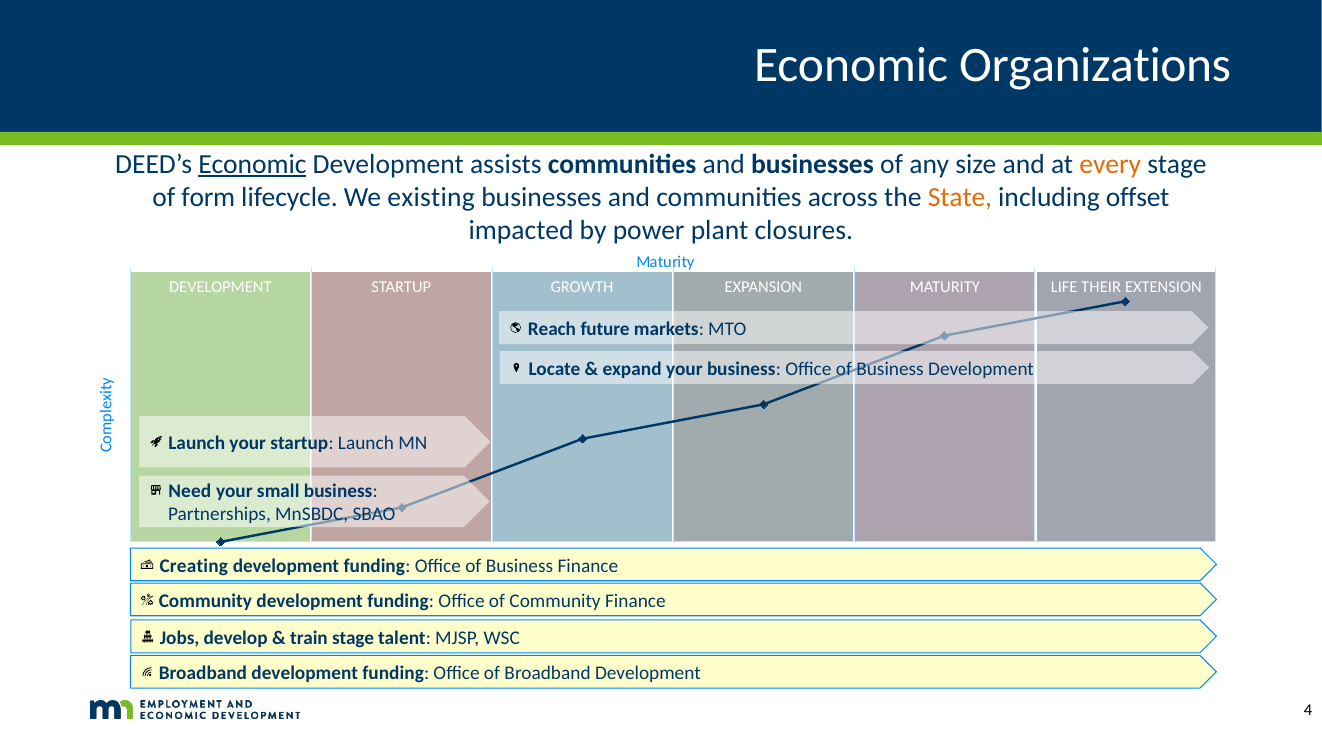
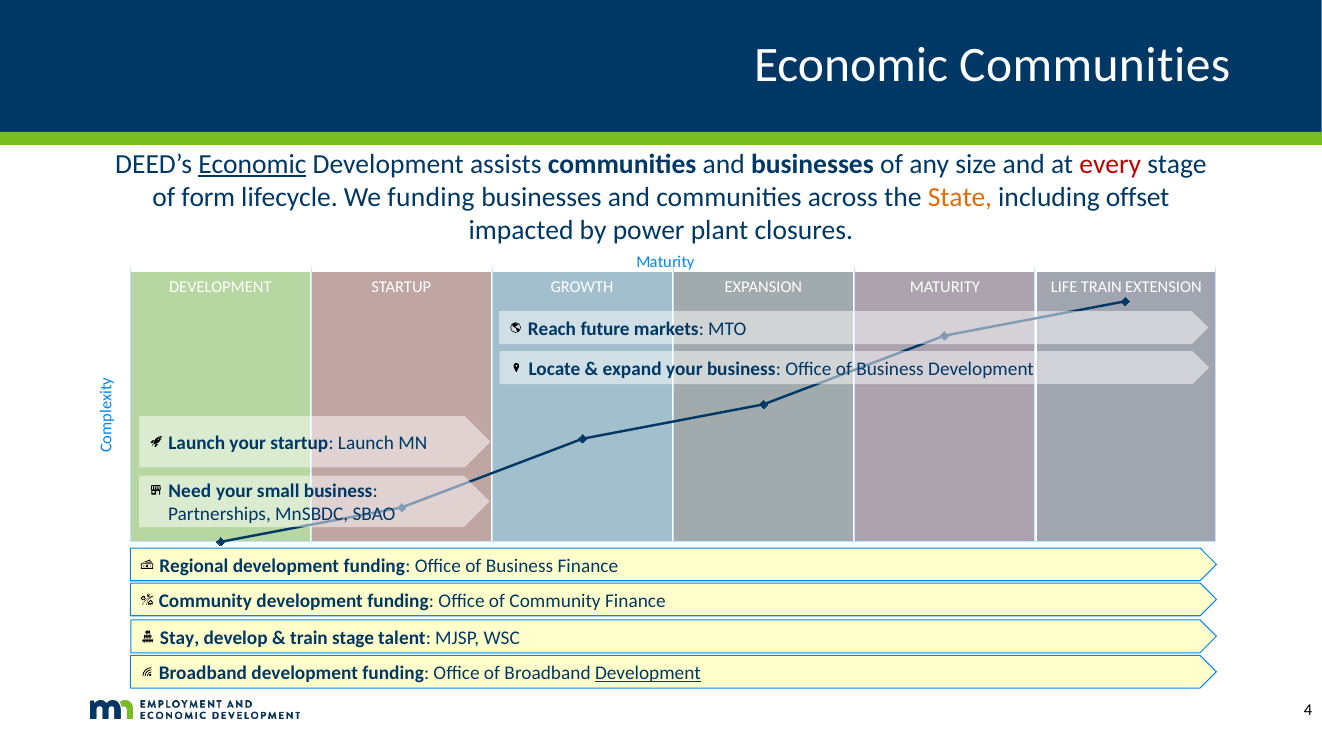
Economic Organizations: Organizations -> Communities
every colour: orange -> red
We existing: existing -> funding
LIFE THEIR: THEIR -> TRAIN
Creating: Creating -> Regional
Jobs: Jobs -> Stay
Development at (648, 673) underline: none -> present
